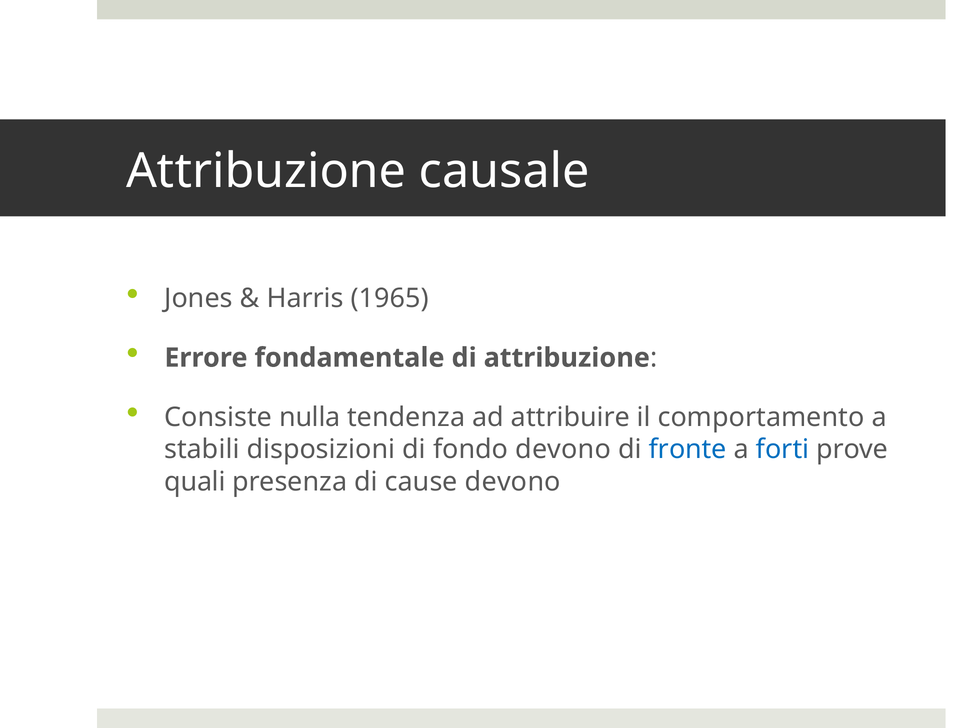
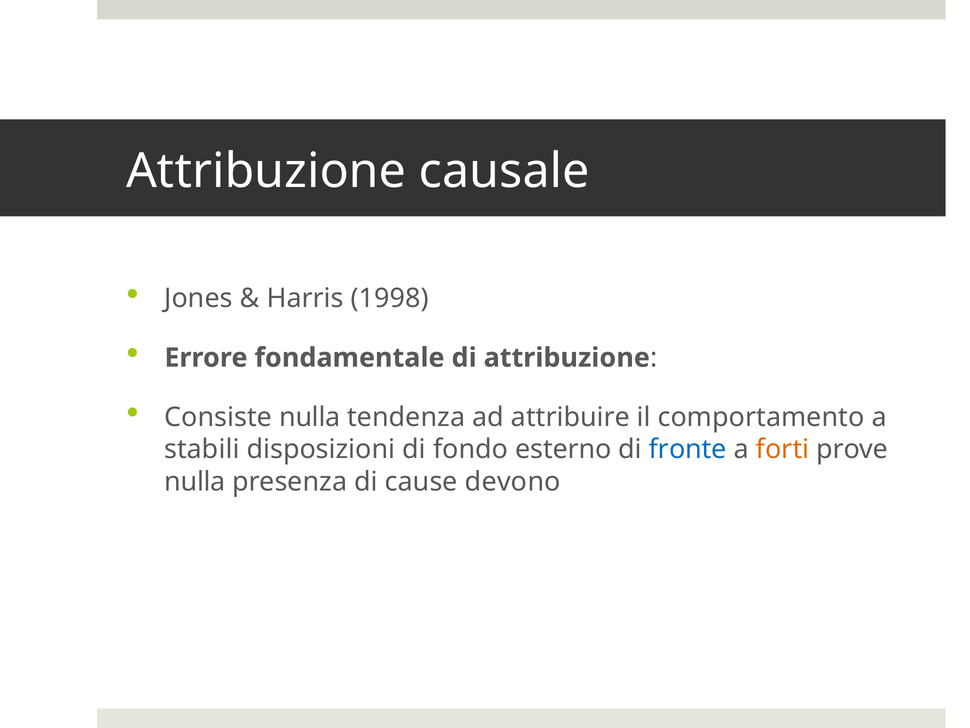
1965: 1965 -> 1998
fondo devono: devono -> esterno
forti colour: blue -> orange
quali at (195, 482): quali -> nulla
